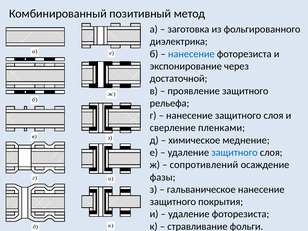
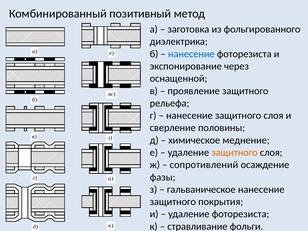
достаточной: достаточной -> оснащенной
пленками: пленками -> половины
защитного at (234, 152) colour: blue -> orange
